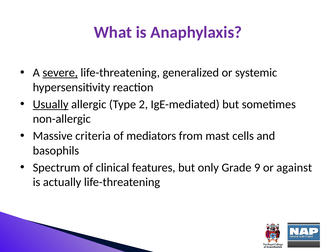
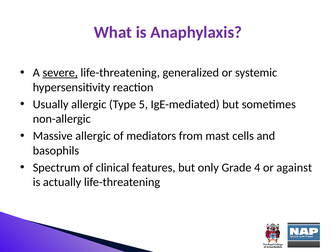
Usually underline: present -> none
2: 2 -> 5
Massive criteria: criteria -> allergic
9: 9 -> 4
